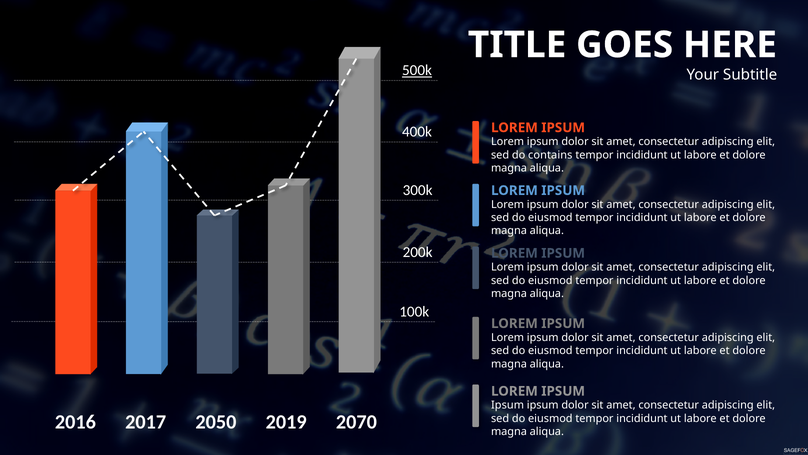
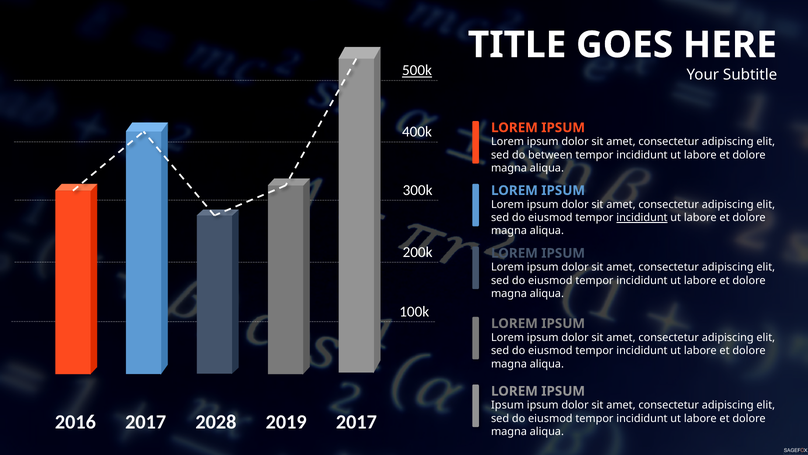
contains: contains -> between
incididunt at (642, 217) underline: none -> present
2050: 2050 -> 2028
2019 2070: 2070 -> 2017
